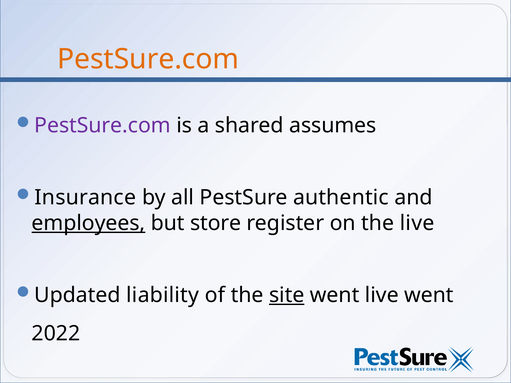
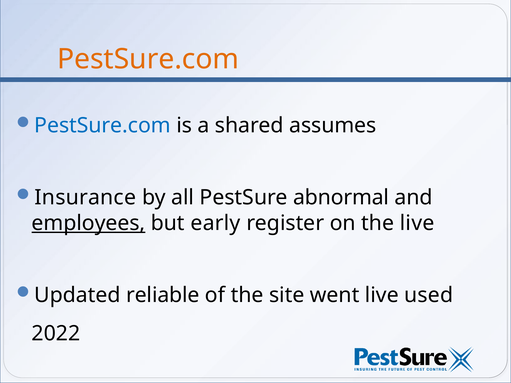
PestSure.com at (103, 126) colour: purple -> blue
authentic: authentic -> abnormal
store: store -> early
liability: liability -> reliable
site underline: present -> none
live went: went -> used
